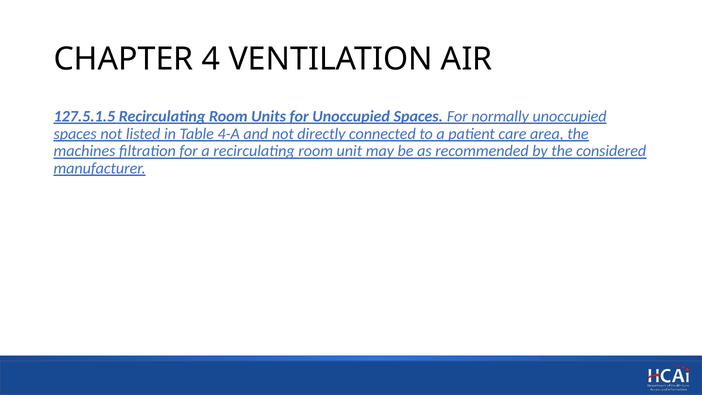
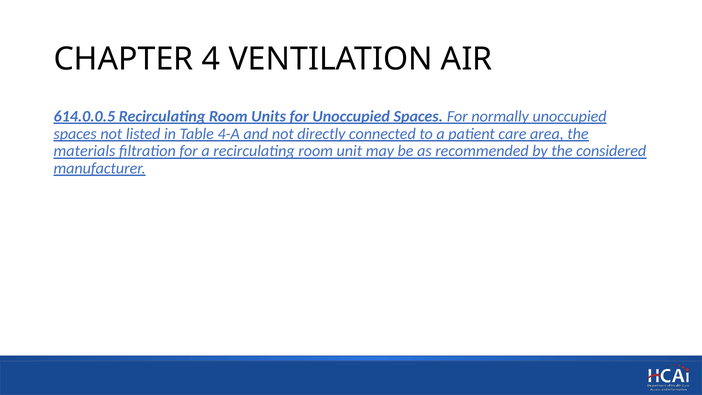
127.5.1.5: 127.5.1.5 -> 614.0.0.5
machines: machines -> materials
